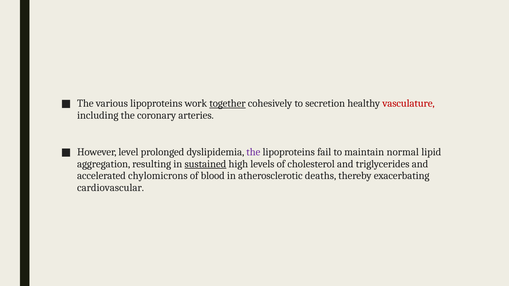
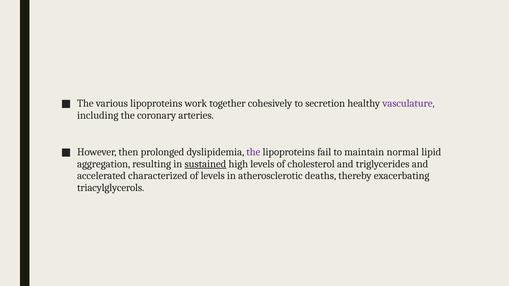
together underline: present -> none
vasculature colour: red -> purple
level: level -> then
chylomicrons: chylomicrons -> characterized
of blood: blood -> levels
cardiovascular: cardiovascular -> triacylglycerols
